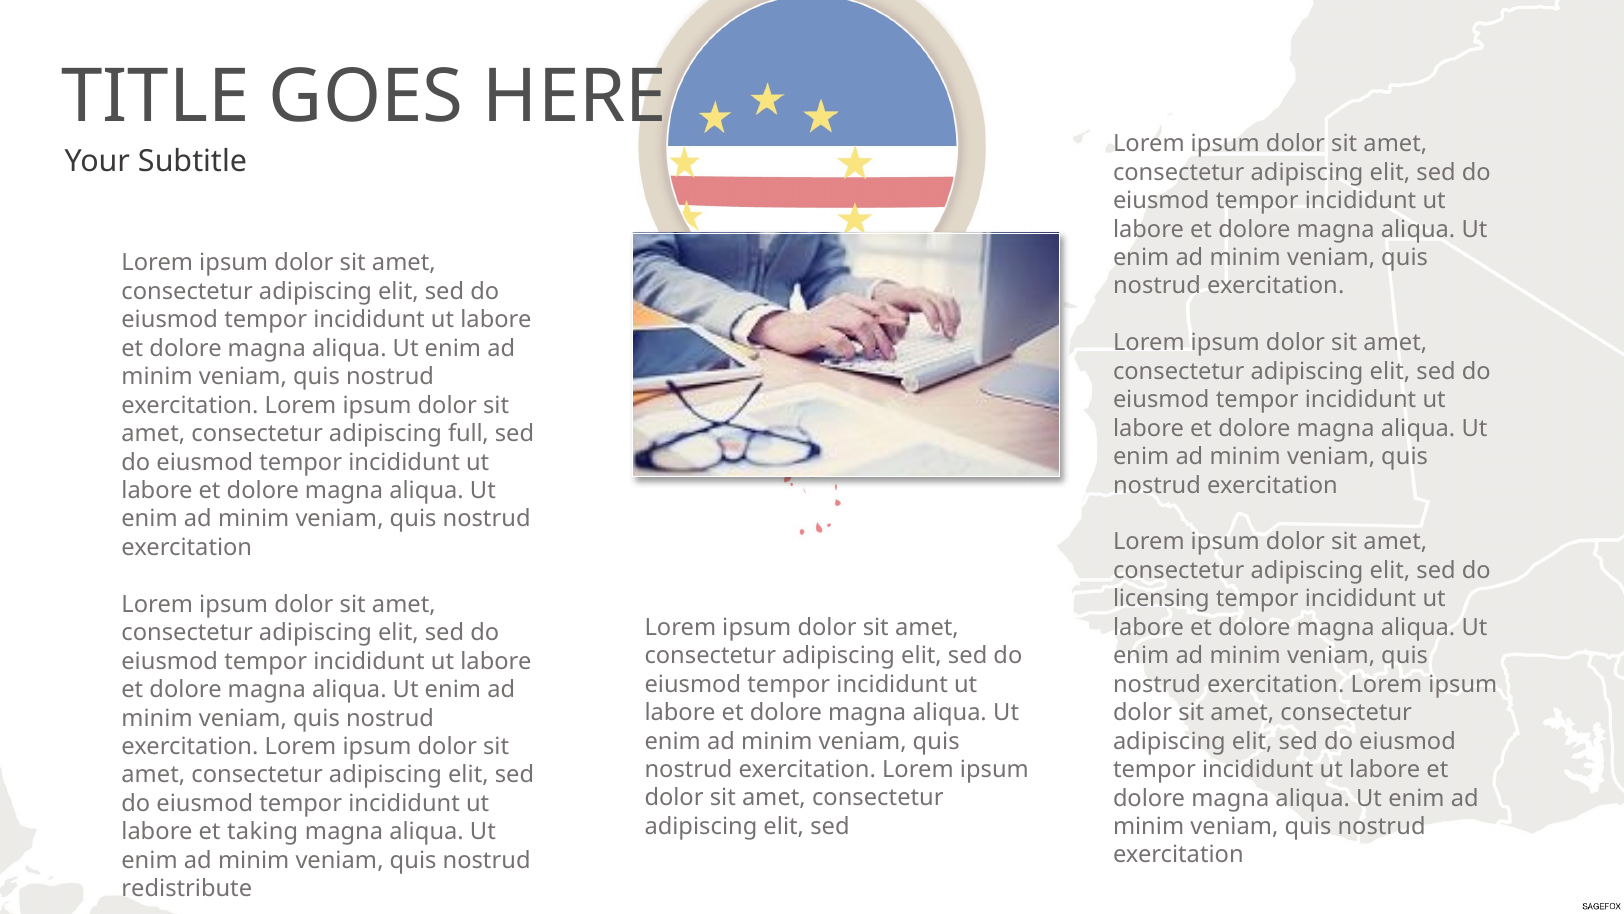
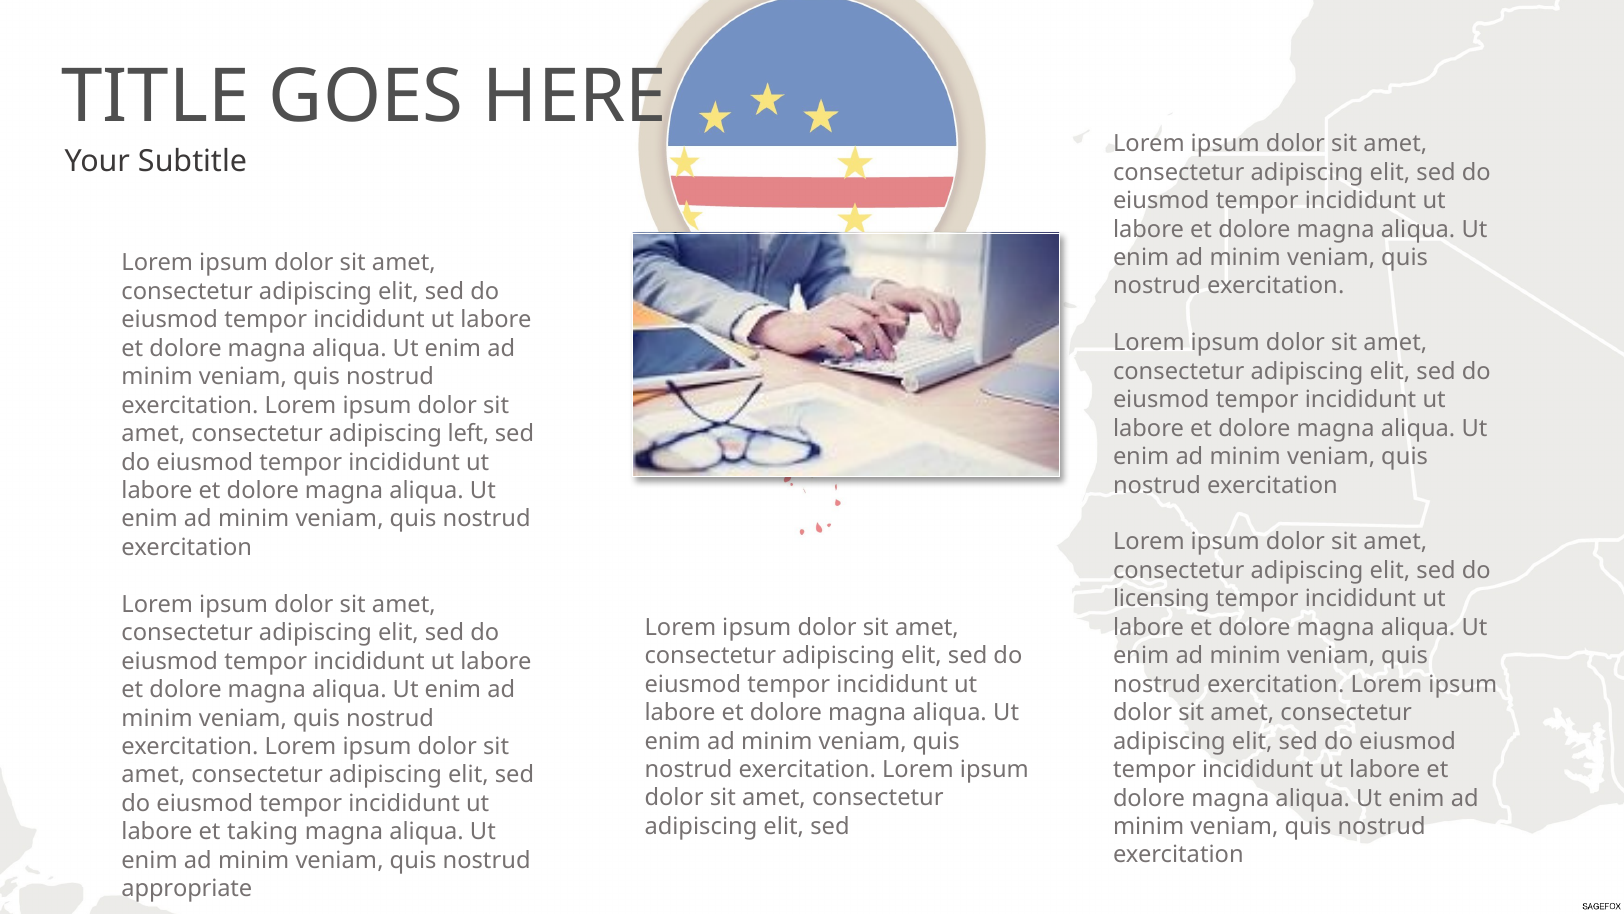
full: full -> left
redistribute: redistribute -> appropriate
